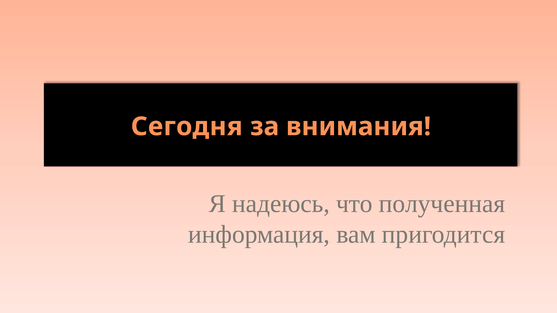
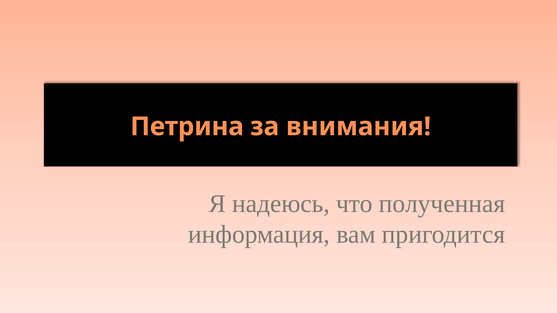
Сегодня: Сегодня -> Петрина
